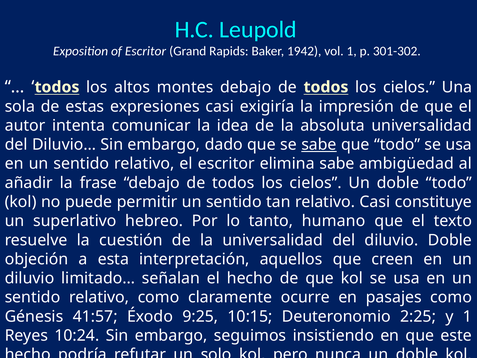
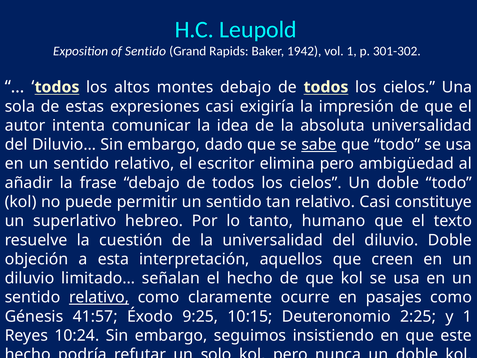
of Escritor: Escritor -> Sentido
elimina sabe: sabe -> pero
relativo at (99, 297) underline: none -> present
